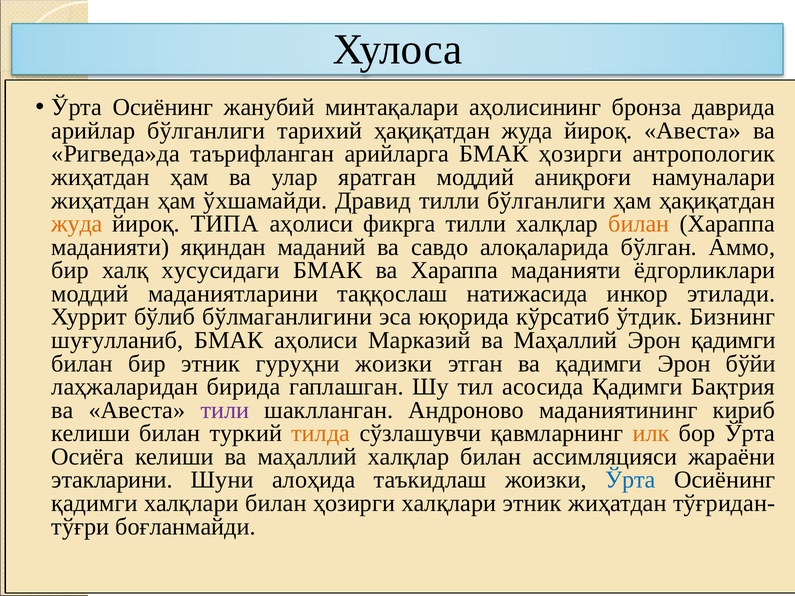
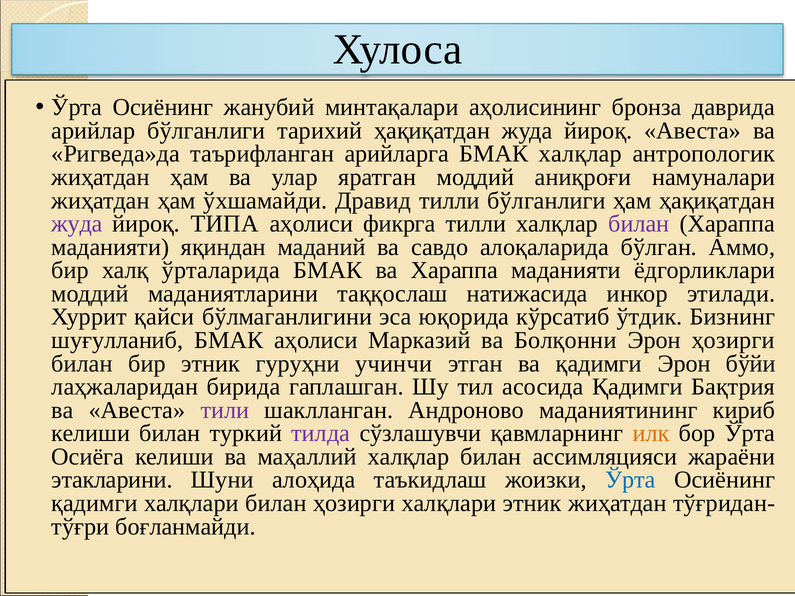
БМАК ҳозирги: ҳозирги -> халқлар
жуда at (77, 224) colour: orange -> purple
билан at (639, 224) colour: orange -> purple
хусусидаги: хусусидаги -> ўрталарида
бўлиб: бўлиб -> қайси
Марказий ва Маҳаллий: Маҳаллий -> Болқонни
Эрон қадимги: қадимги -> ҳозирги
гуруҳни жоизки: жоизки -> учинчи
тилда colour: orange -> purple
